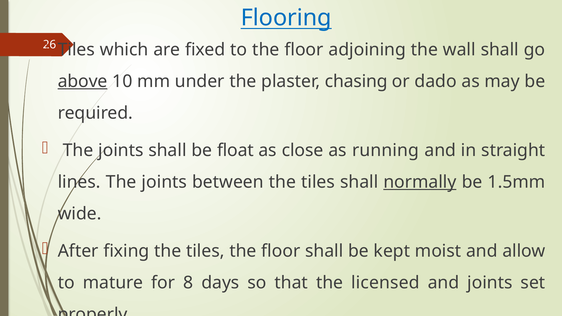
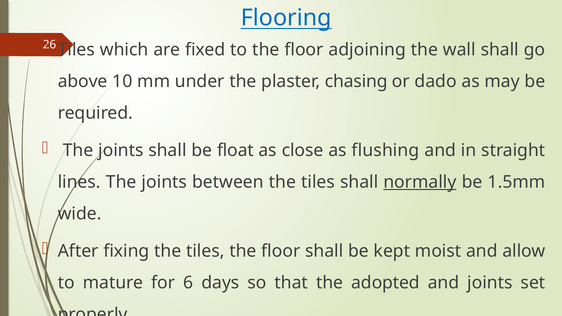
above underline: present -> none
running: running -> flushing
8: 8 -> 6
licensed: licensed -> adopted
